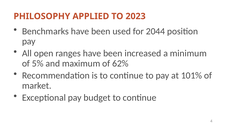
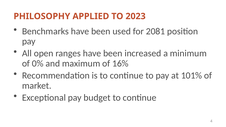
2044: 2044 -> 2081
5%: 5% -> 0%
62%: 62% -> 16%
